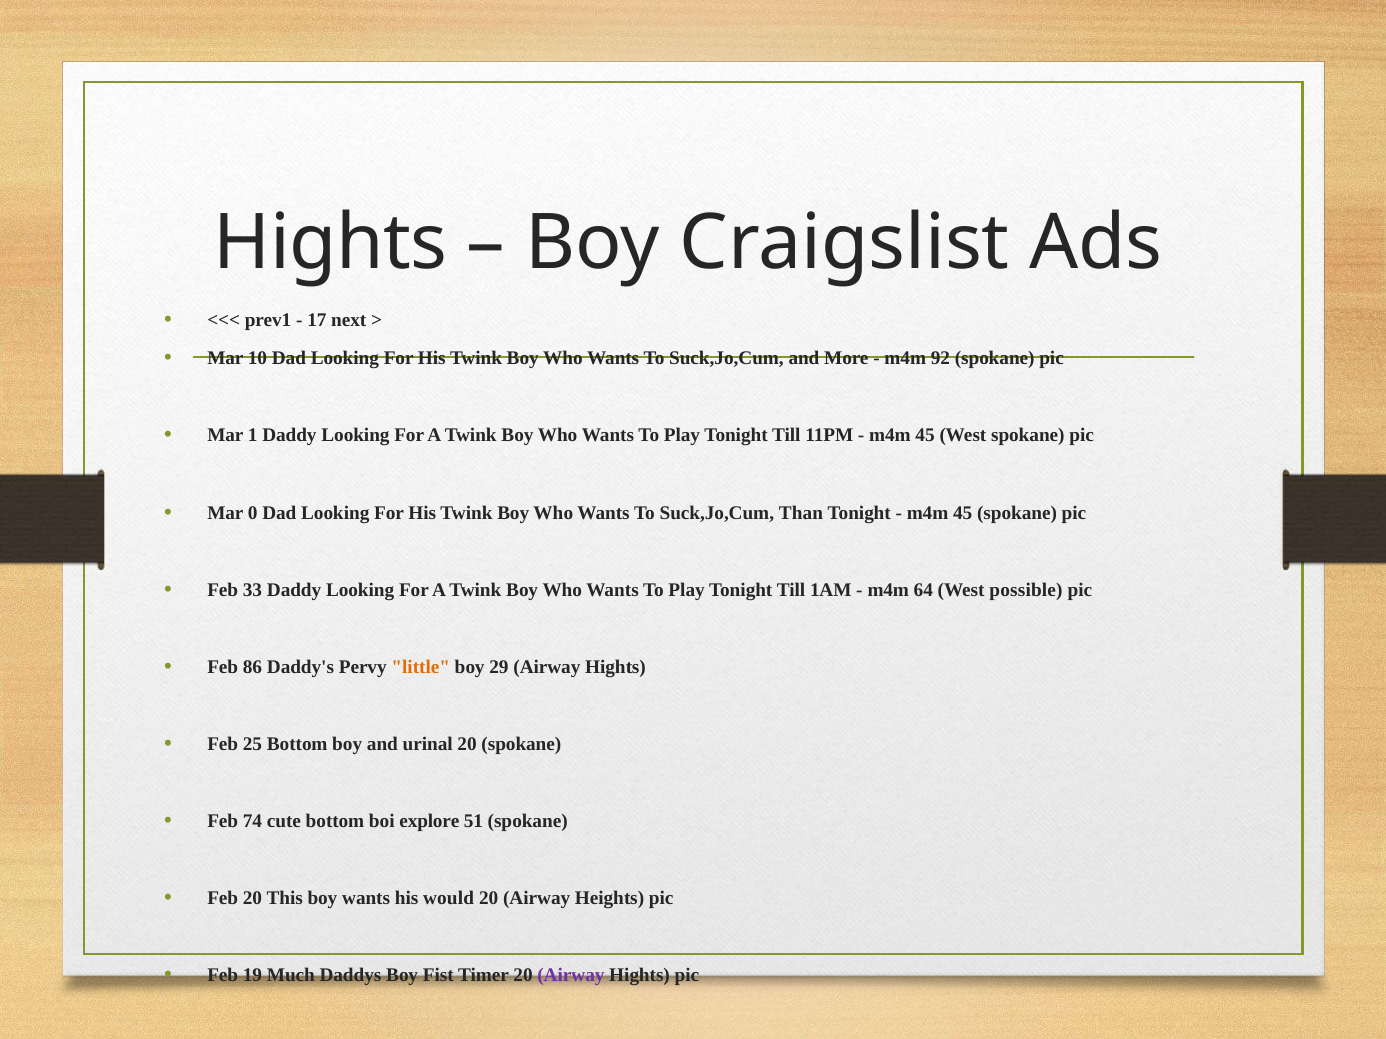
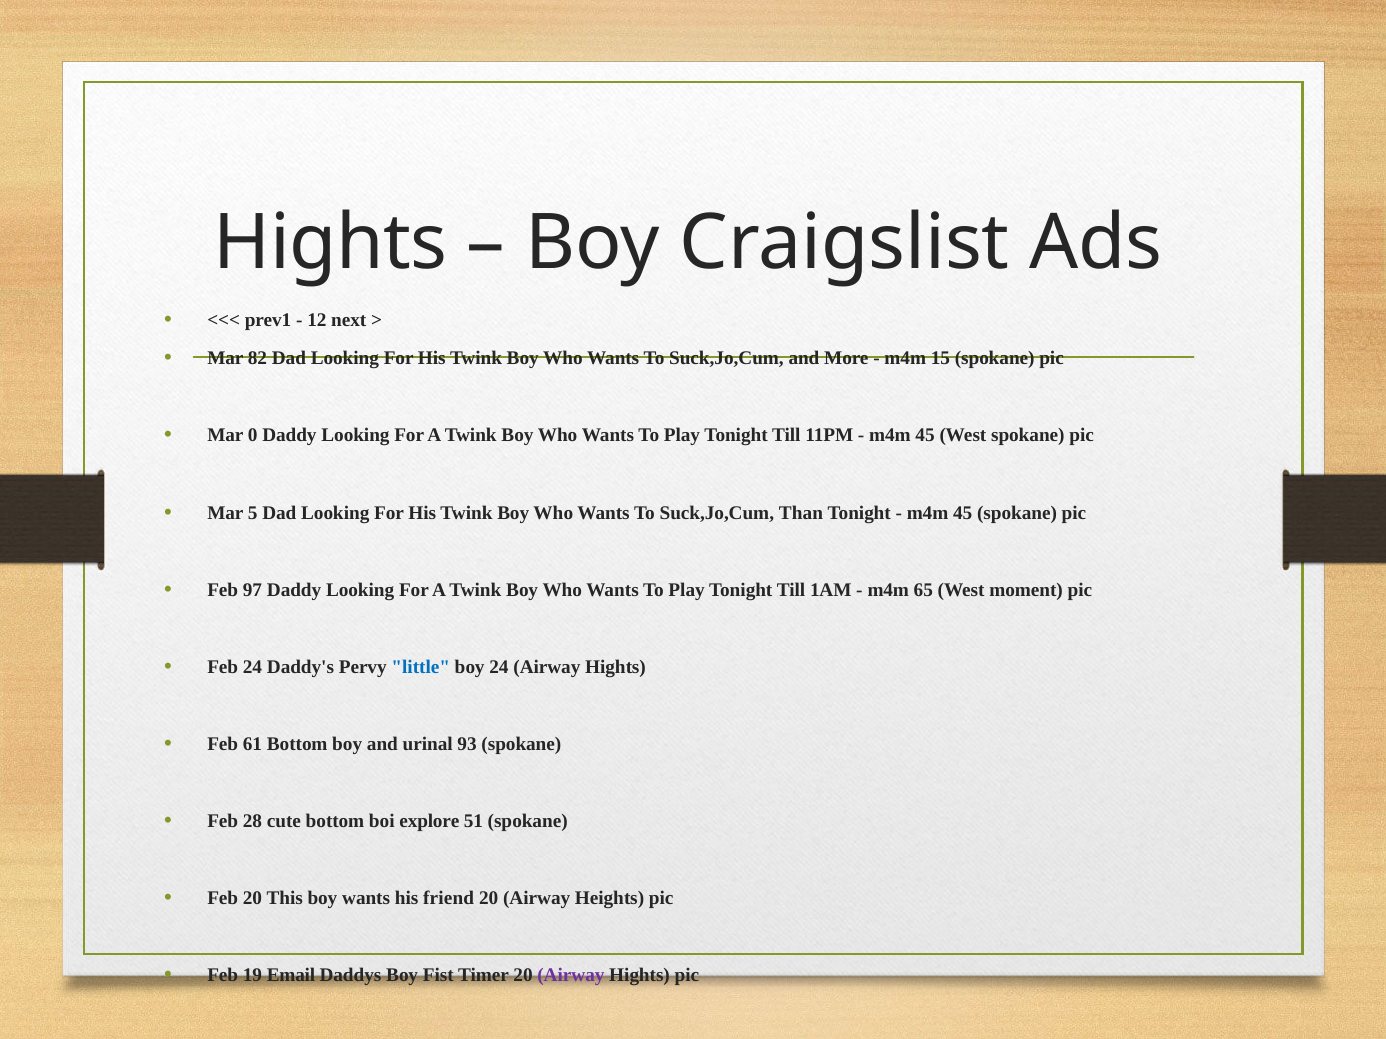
17: 17 -> 12
10: 10 -> 82
92: 92 -> 15
1: 1 -> 0
Mar 0: 0 -> 5
33: 33 -> 97
64: 64 -> 65
possible: possible -> moment
Feb 86: 86 -> 24
little colour: orange -> blue
boy 29: 29 -> 24
25: 25 -> 61
urinal 20: 20 -> 93
74: 74 -> 28
would: would -> friend
Much: Much -> Email
